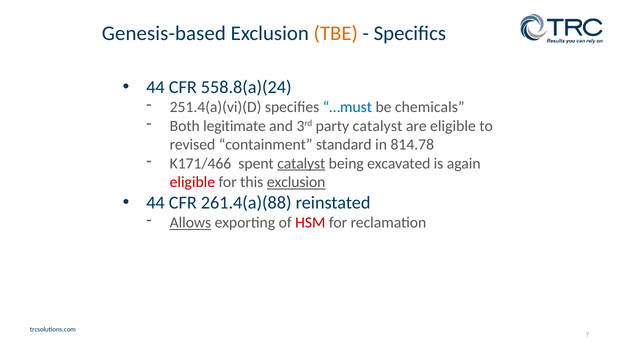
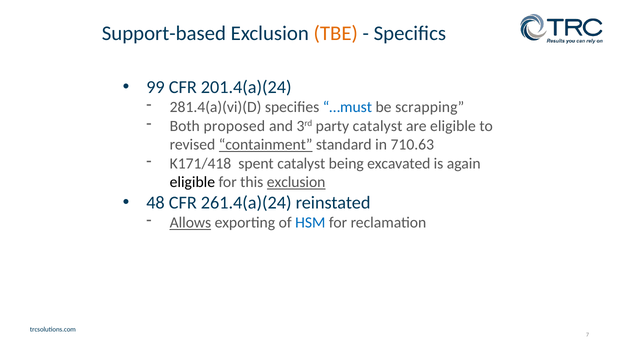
Genesis-based: Genesis-based -> Support-based
44 at (155, 87): 44 -> 99
558.8(a)(24: 558.8(a)(24 -> 201.4(a)(24
251.4(a)(vi)(D: 251.4(a)(vi)(D -> 281.4(a)(vi)(D
chemicals: chemicals -> scrapping
legitimate: legitimate -> proposed
containment underline: none -> present
814.78: 814.78 -> 710.63
K171/466: K171/466 -> K171/418
catalyst at (301, 164) underline: present -> none
eligible at (192, 182) colour: red -> black
44 at (155, 203): 44 -> 48
261.4(a)(88: 261.4(a)(88 -> 261.4(a)(24
HSM colour: red -> blue
